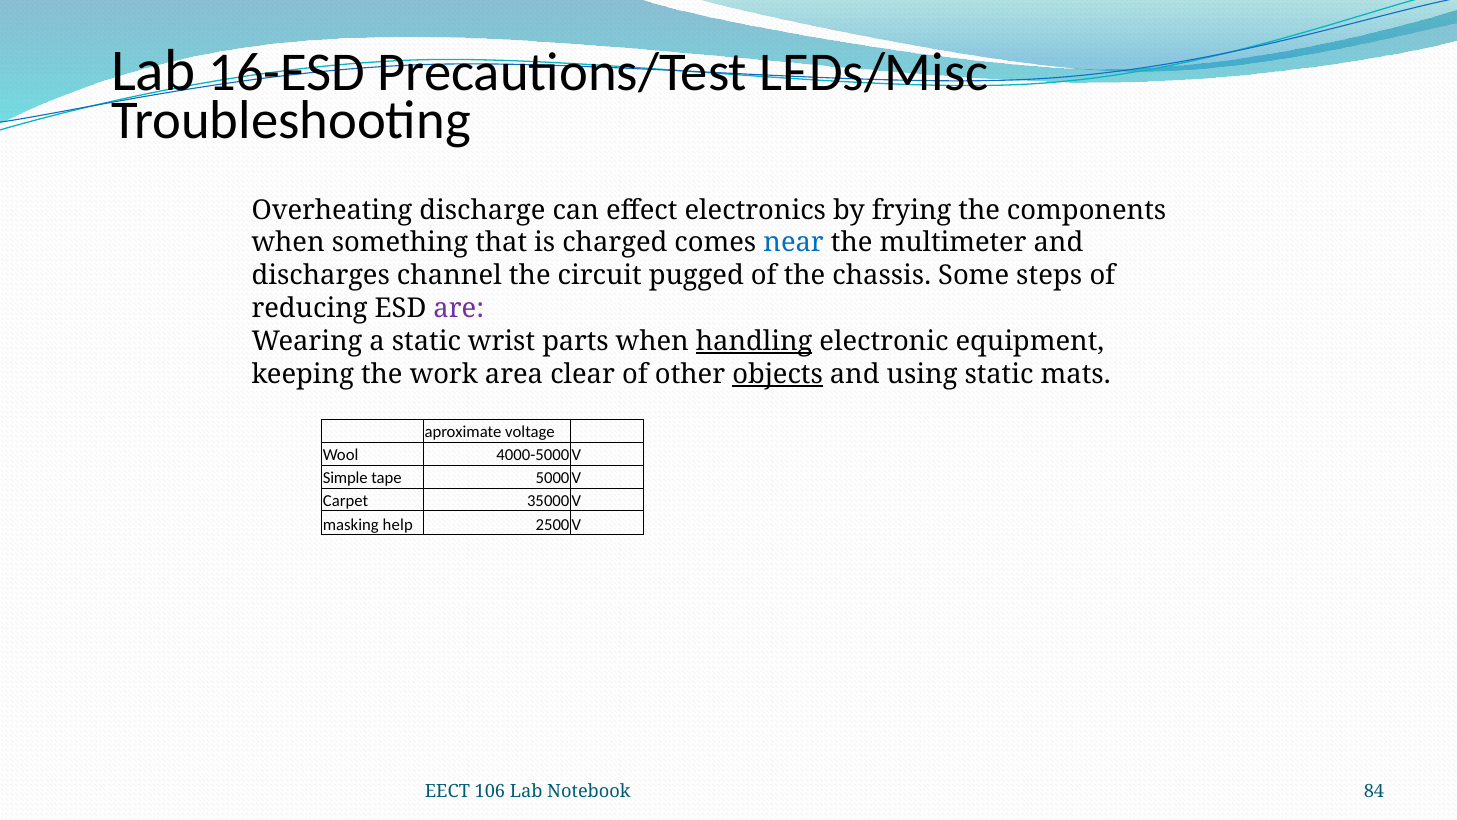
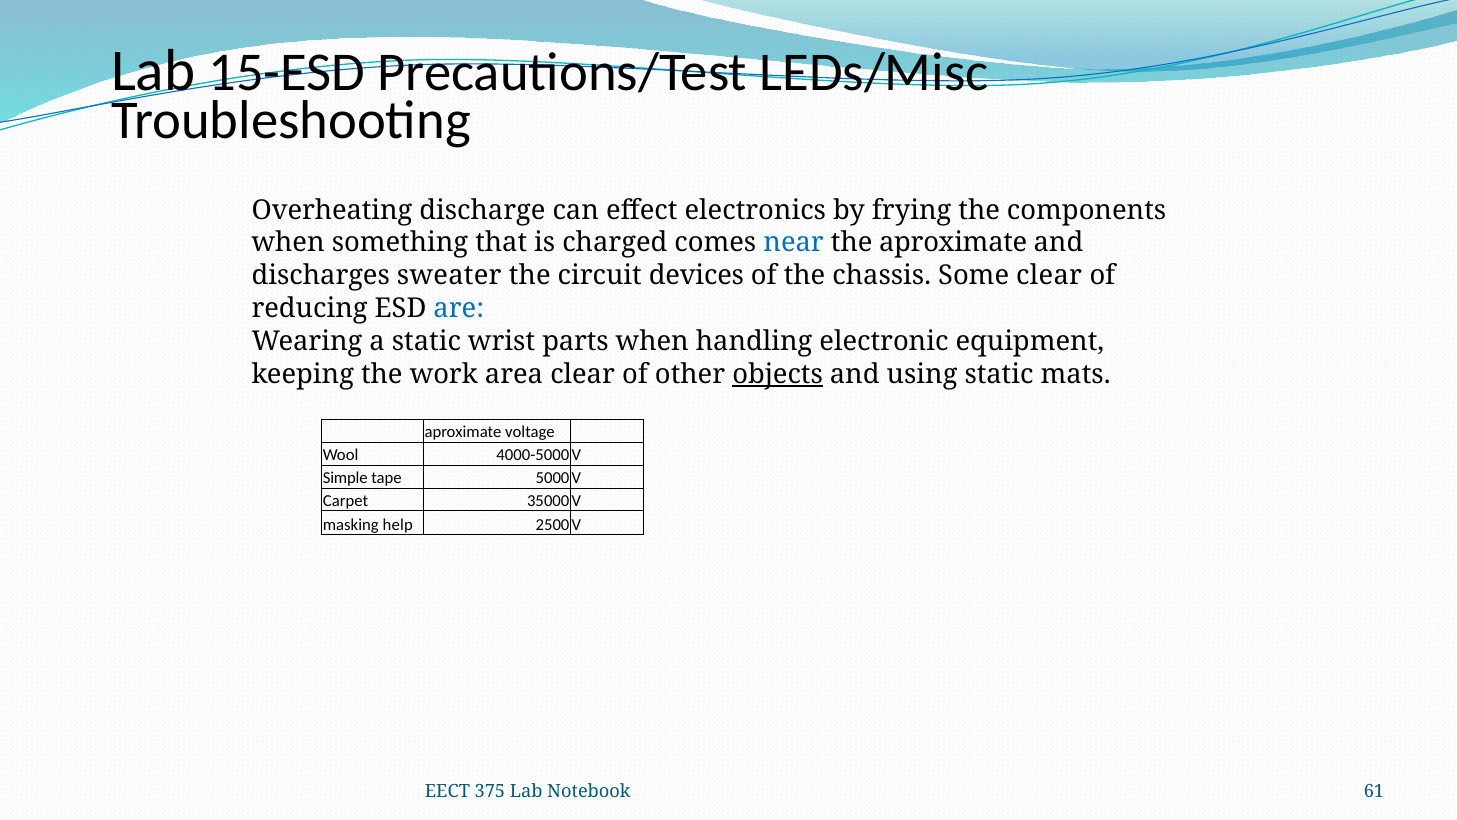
16-ESD: 16-ESD -> 15-ESD
the multimeter: multimeter -> aproximate
channel: channel -> sweater
pugged: pugged -> devices
Some steps: steps -> clear
are colour: purple -> blue
handling underline: present -> none
106: 106 -> 375
84: 84 -> 61
